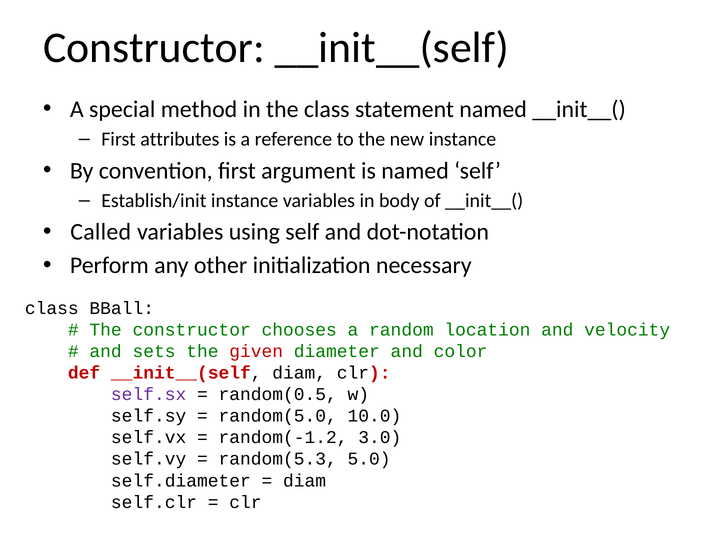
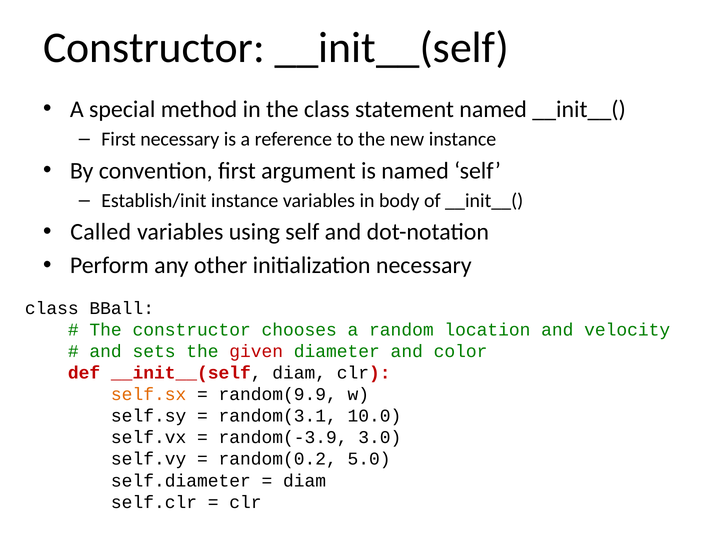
First attributes: attributes -> necessary
self.sx colour: purple -> orange
random(0.5: random(0.5 -> random(9.9
random(5.0: random(5.0 -> random(3.1
random(-1.2: random(-1.2 -> random(-3.9
random(5.3: random(5.3 -> random(0.2
